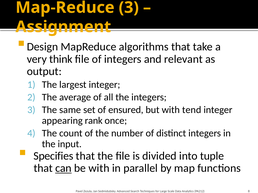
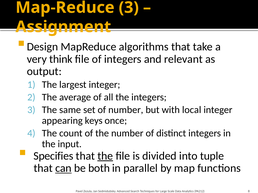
of ensured: ensured -> number
tend: tend -> local
rank: rank -> keys
the at (105, 156) underline: none -> present
be with: with -> both
